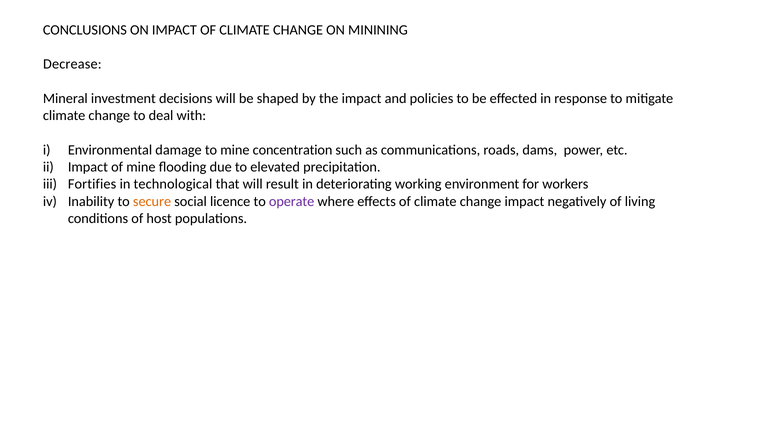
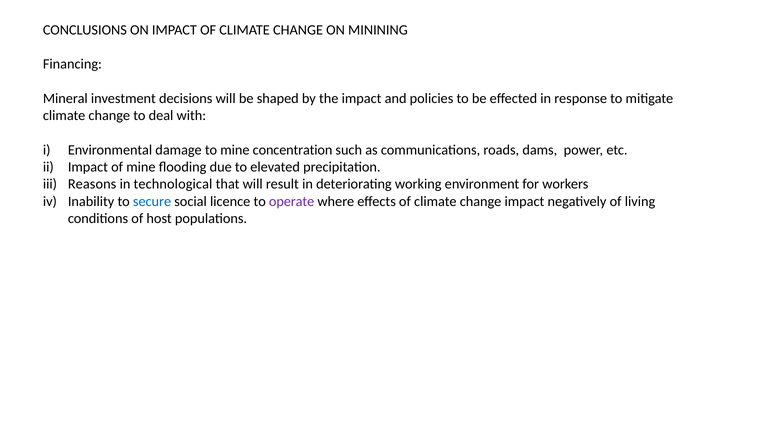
Decrease: Decrease -> Financing
Fortifies: Fortifies -> Reasons
secure colour: orange -> blue
